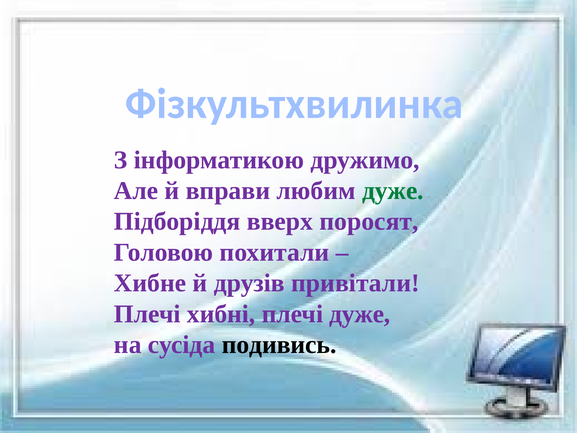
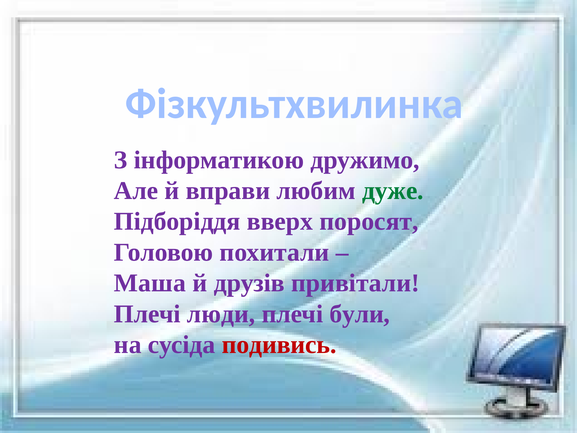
Хибне: Хибне -> Маша
хибні: хибні -> люди
плечі дуже: дуже -> були
подивись colour: black -> red
